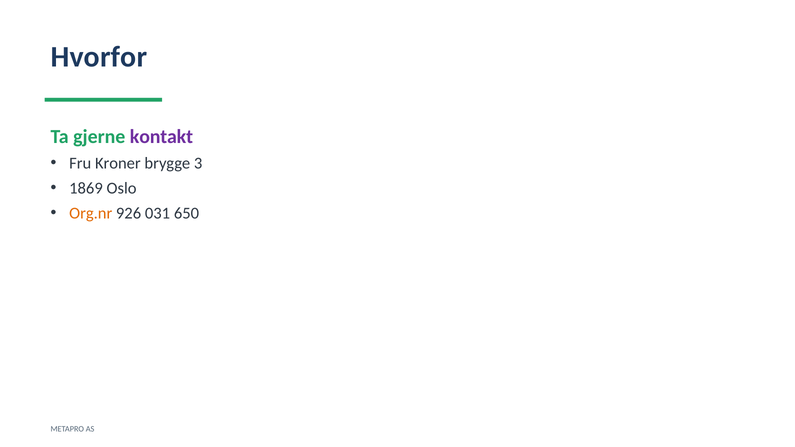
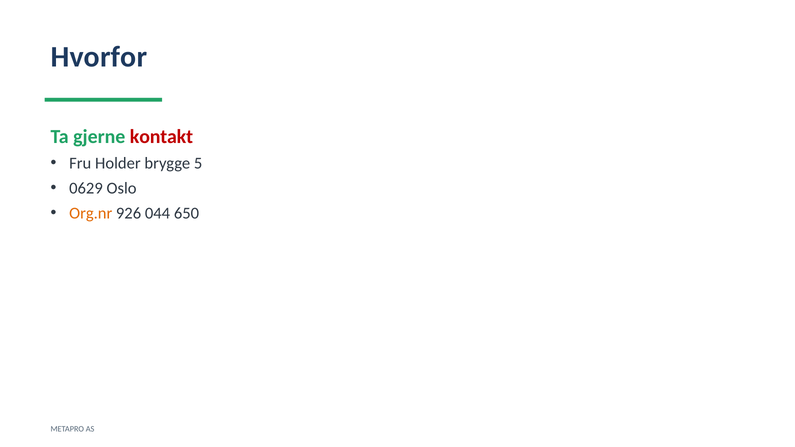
kontakt colour: purple -> red
Kroner: Kroner -> Holder
3: 3 -> 5
1869: 1869 -> 0629
031: 031 -> 044
